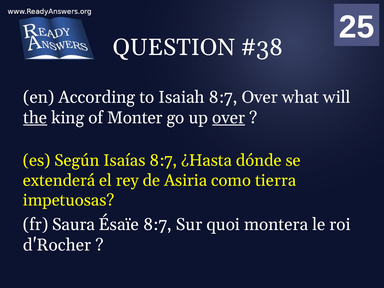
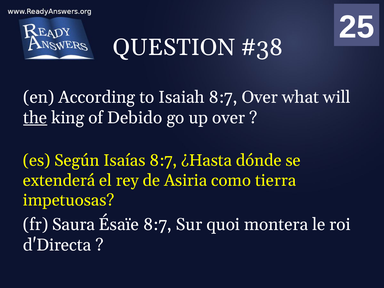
Monter: Monter -> Debido
over at (229, 118) underline: present -> none
d'Rocher: d'Rocher -> d'Directa
